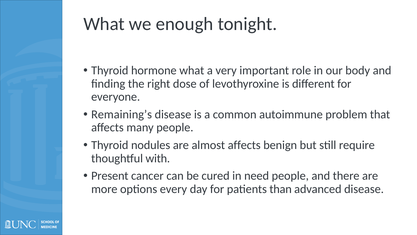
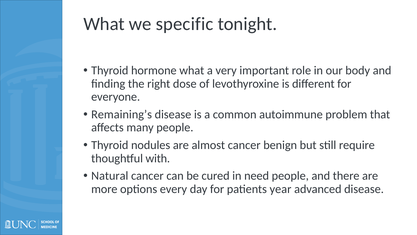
enough: enough -> specific
almost affects: affects -> cancer
Present: Present -> Natural
than: than -> year
